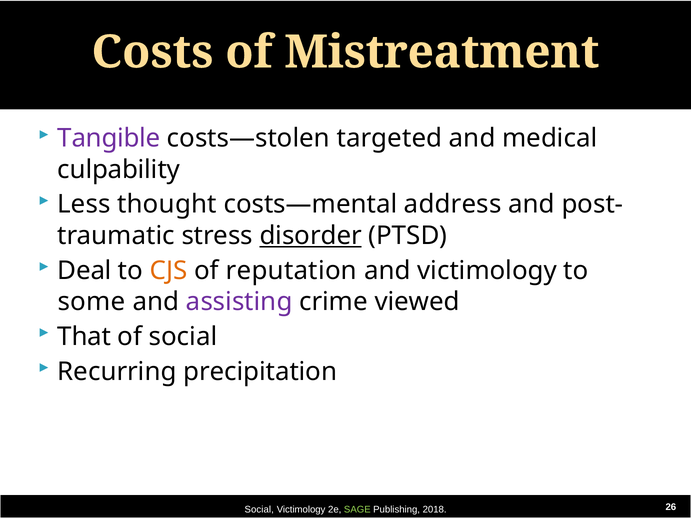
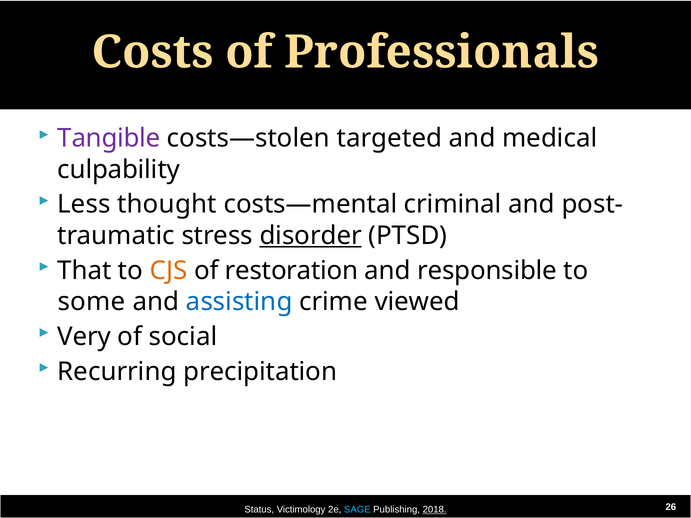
Mistreatment: Mistreatment -> Professionals
address: address -> criminal
Deal: Deal -> That
reputation: reputation -> restoration
and victimology: victimology -> responsible
assisting colour: purple -> blue
That: That -> Very
Social at (259, 510): Social -> Status
SAGE colour: light green -> light blue
2018 underline: none -> present
